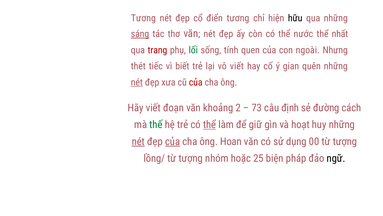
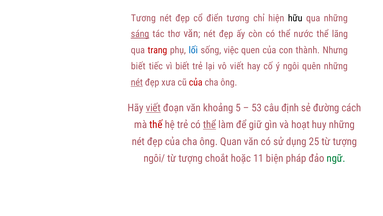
nhất: nhất -> lãng
lối colour: green -> blue
tính: tính -> việc
ngoài: ngoài -> thành
thét at (138, 66): thét -> biết
gian: gian -> ngôi
viết at (153, 108) underline: none -> present
2: 2 -> 5
73: 73 -> 53
thế colour: green -> red
nét at (138, 141) underline: present -> none
của at (173, 141) underline: present -> none
Hoan: Hoan -> Quan
00: 00 -> 25
lồng/: lồng/ -> ngôi/
nhóm: nhóm -> choắt
25: 25 -> 11
ngữ colour: black -> green
